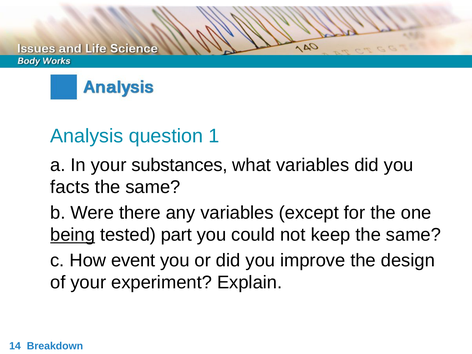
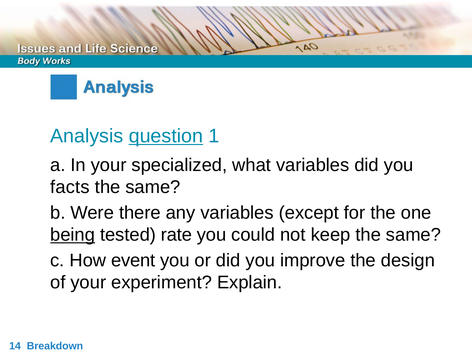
question underline: none -> present
substances: substances -> specialized
part: part -> rate
